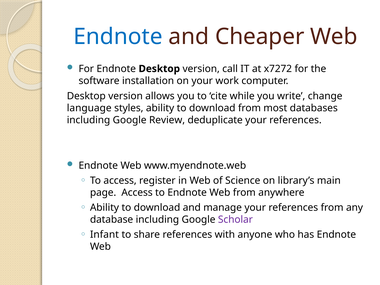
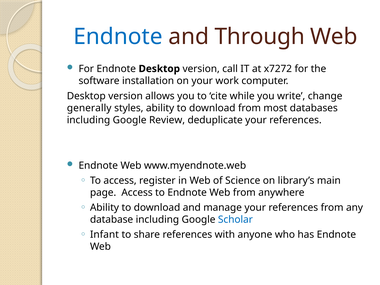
Cheaper: Cheaper -> Through
language: language -> generally
Scholar colour: purple -> blue
